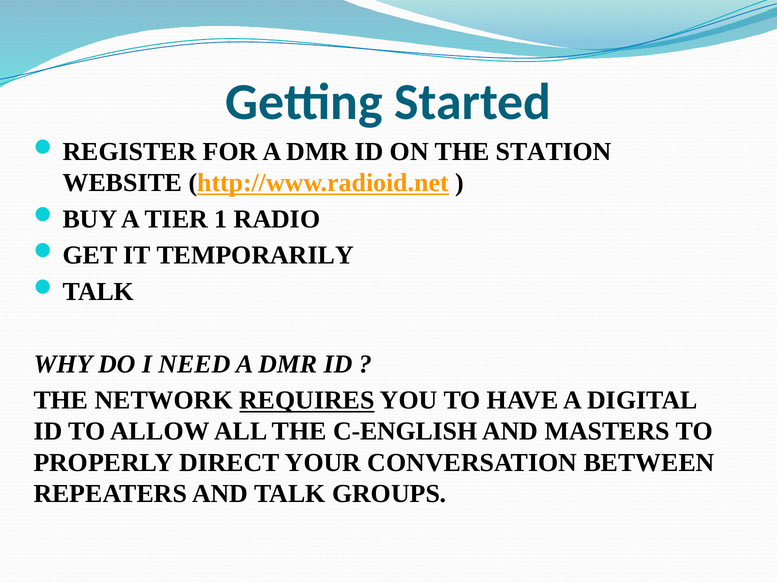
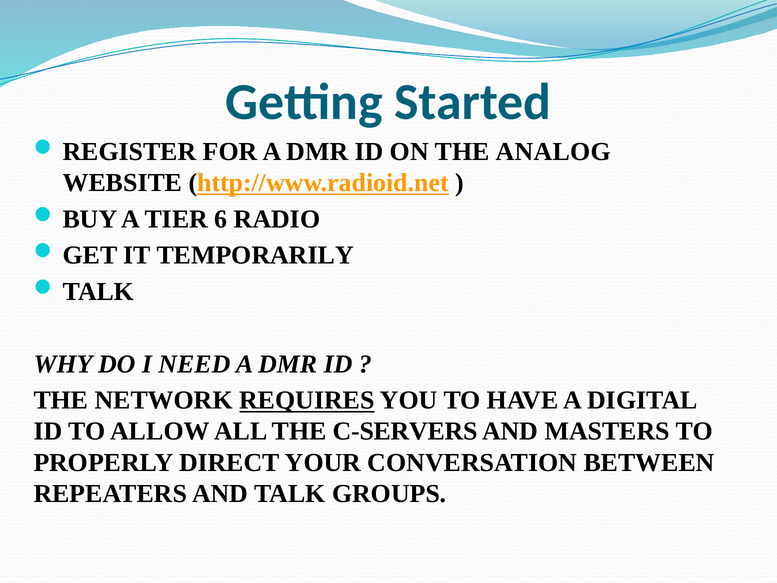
STATION: STATION -> ANALOG
1: 1 -> 6
C-ENGLISH: C-ENGLISH -> C-SERVERS
